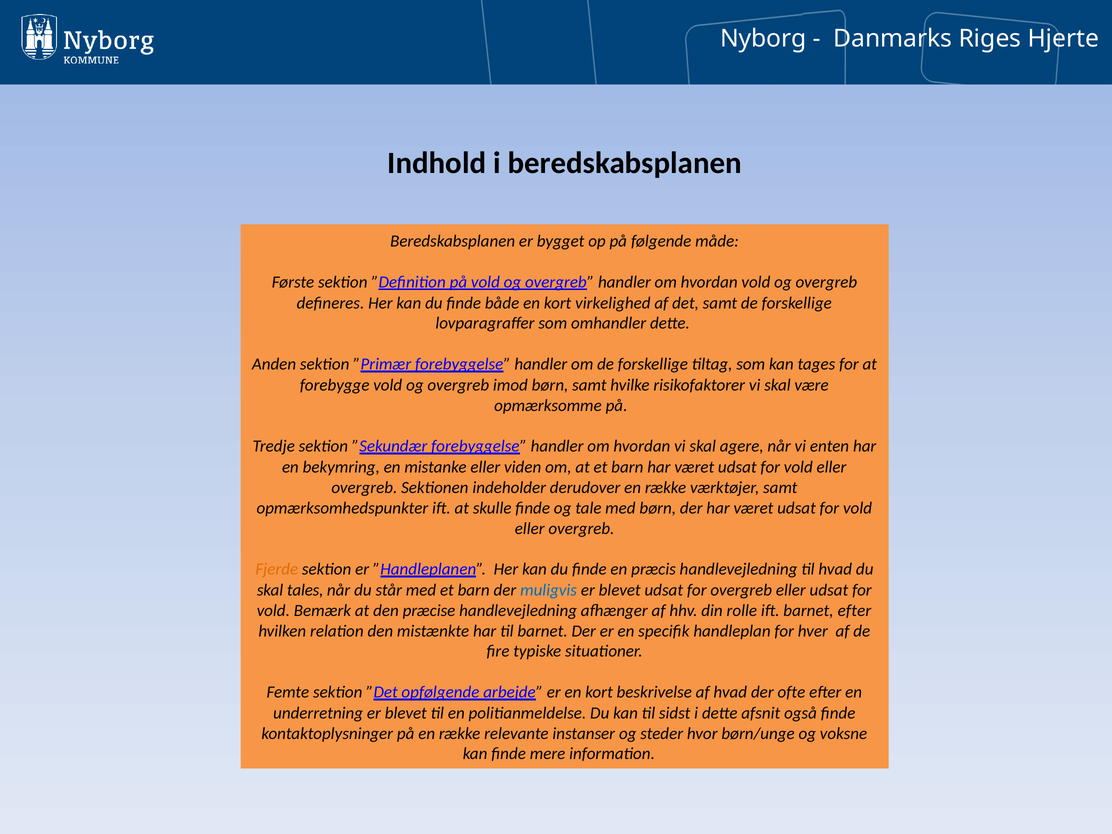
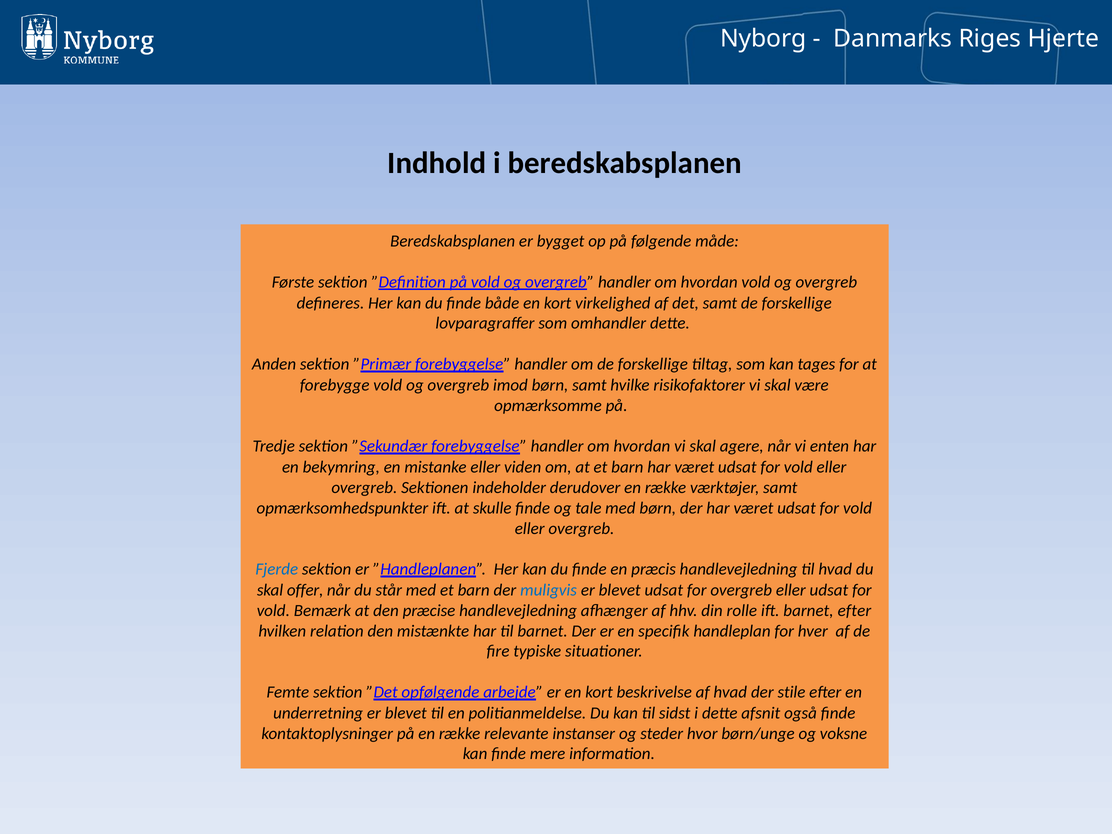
Fjerde colour: orange -> blue
tales: tales -> offer
ofte: ofte -> stile
